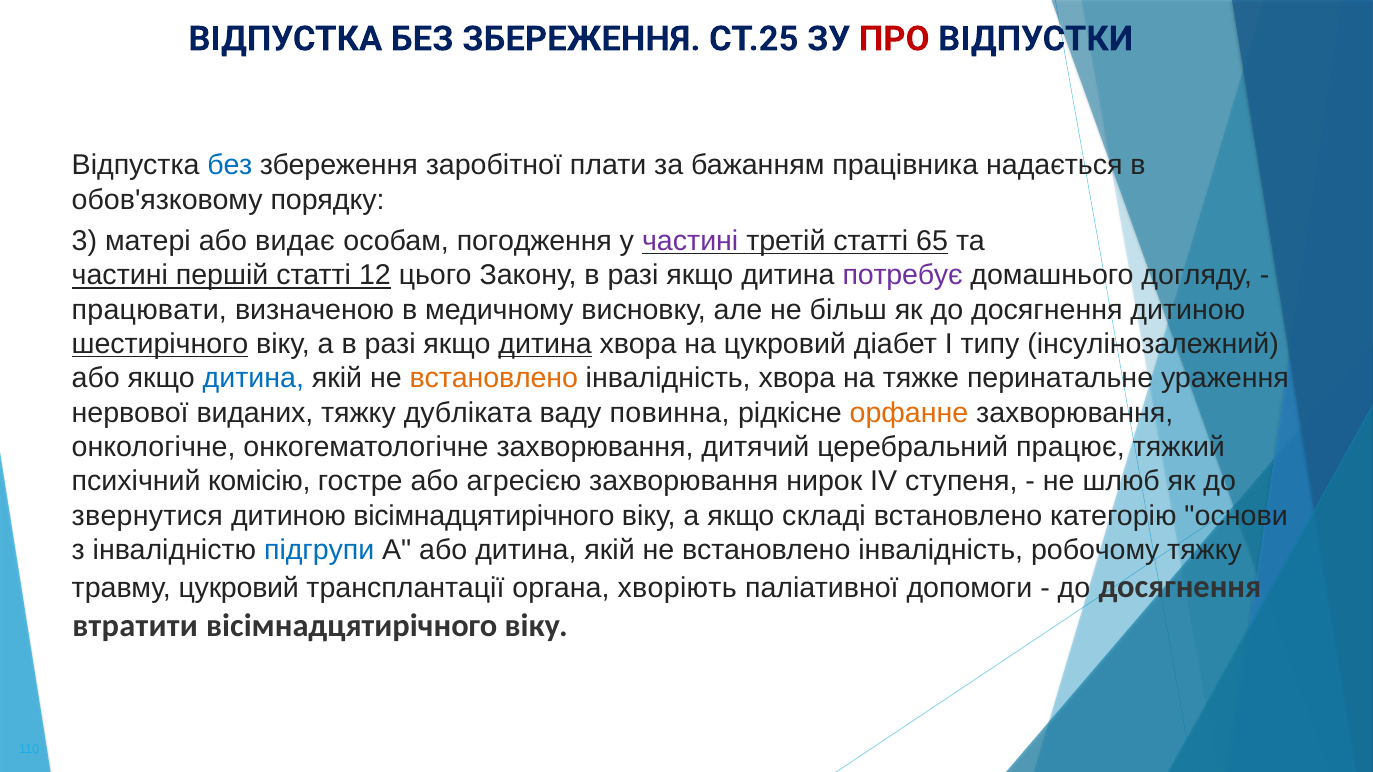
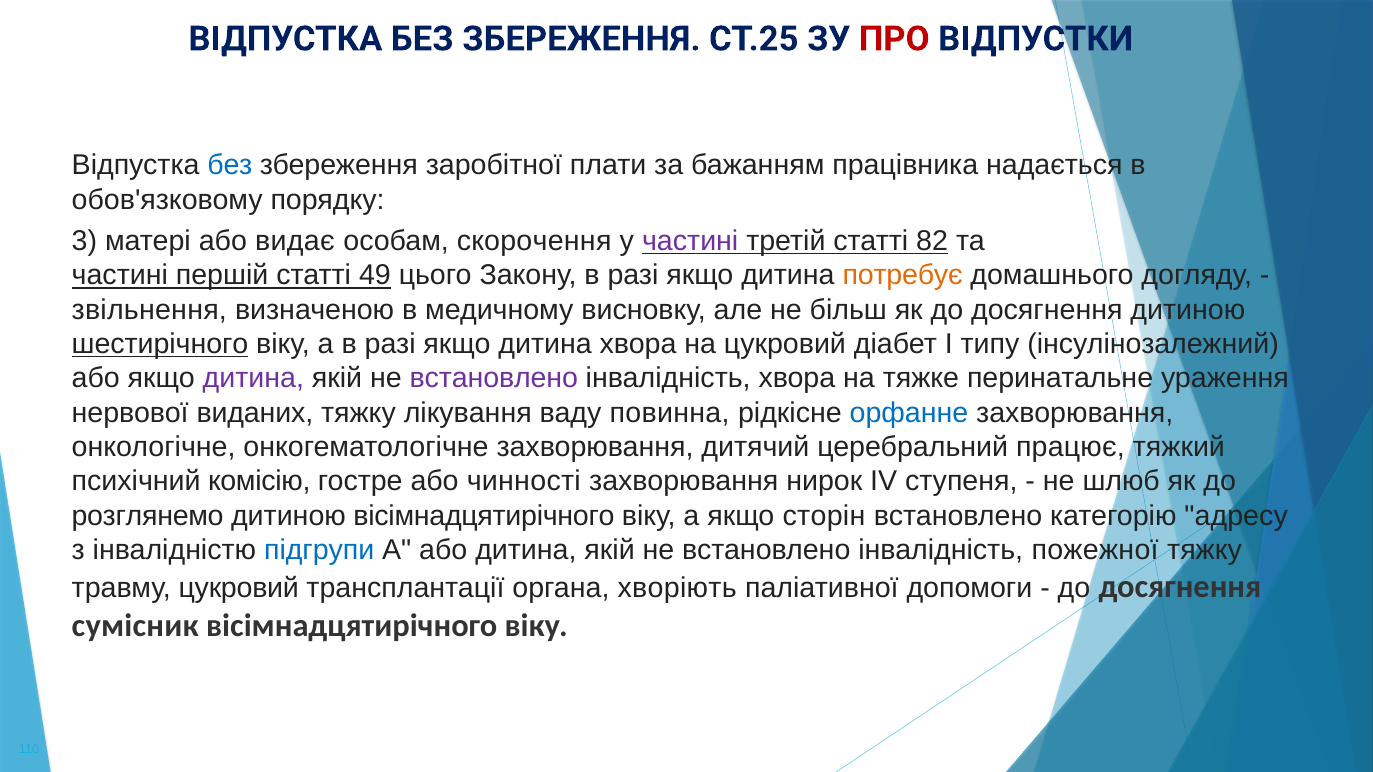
погодження: погодження -> скорочення
65: 65 -> 82
12: 12 -> 49
потребує colour: purple -> orange
працювати: працювати -> звільнення
дитина at (545, 344) underline: present -> none
дитина at (253, 379) colour: blue -> purple
встановлено at (494, 379) colour: orange -> purple
дубліката: дубліката -> лікування
орфанне colour: orange -> blue
агресією: агресією -> чинності
звернутися: звернутися -> розглянемо
складі: складі -> сторін
основи: основи -> адресу
робочому: робочому -> пожежної
втратити: втратити -> сумісник
